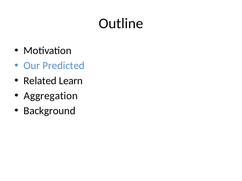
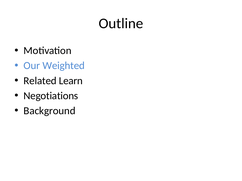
Predicted: Predicted -> Weighted
Aggregation: Aggregation -> Negotiations
